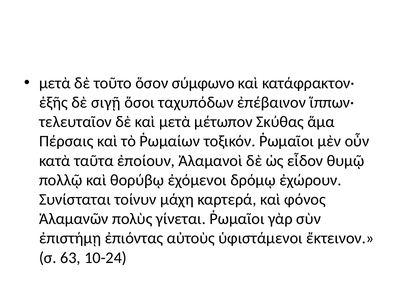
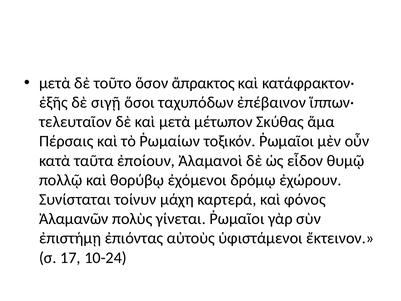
σύμφωνο: σύμφωνο -> ἄπρακτος
63: 63 -> 17
